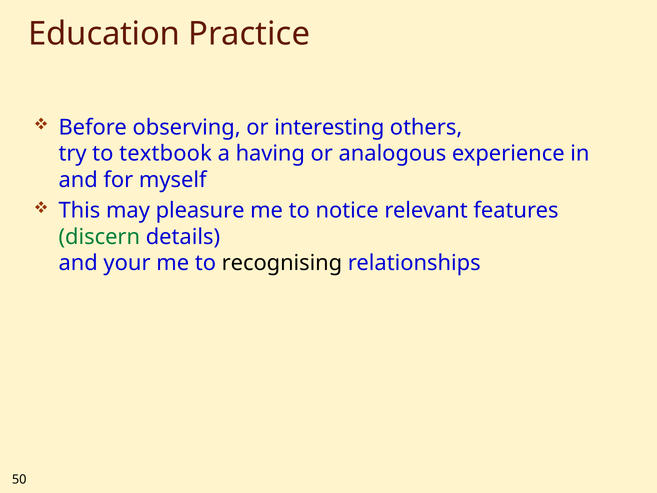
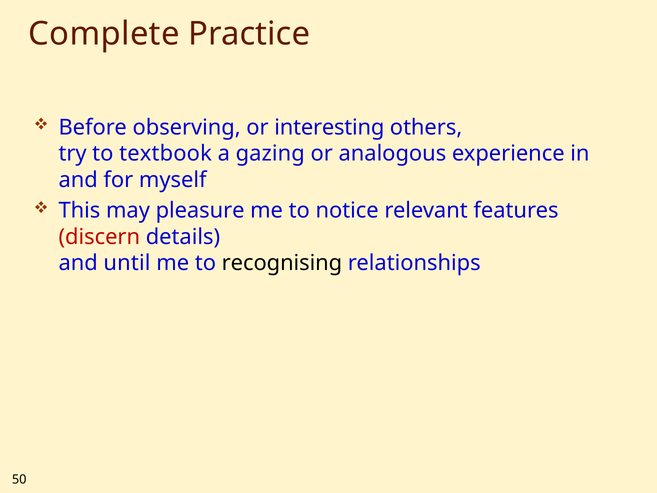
Education: Education -> Complete
having: having -> gazing
discern colour: green -> red
your: your -> until
